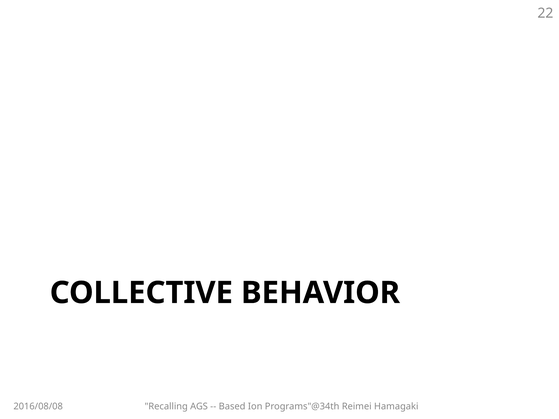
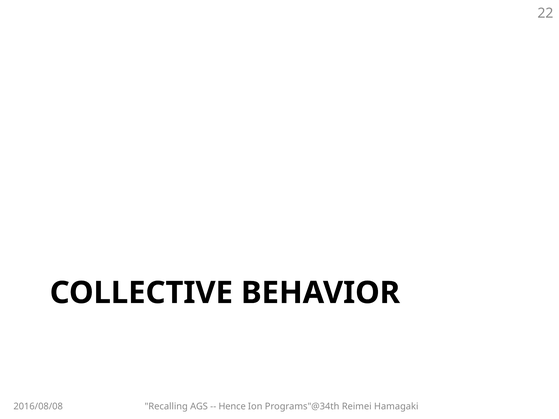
Based: Based -> Hence
